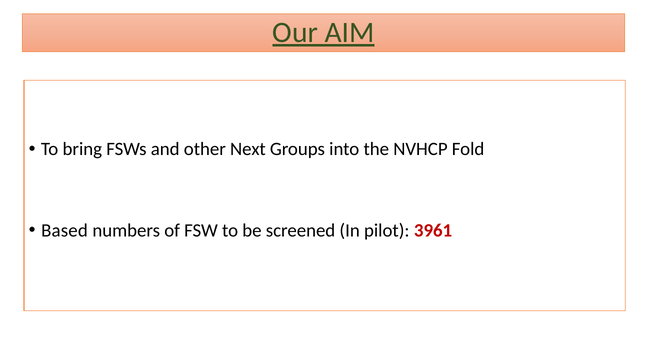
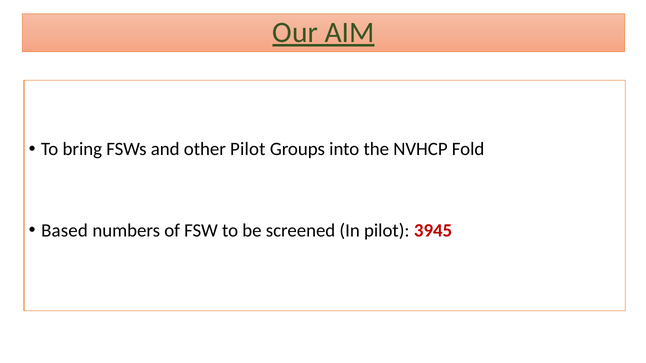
other Next: Next -> Pilot
3961: 3961 -> 3945
